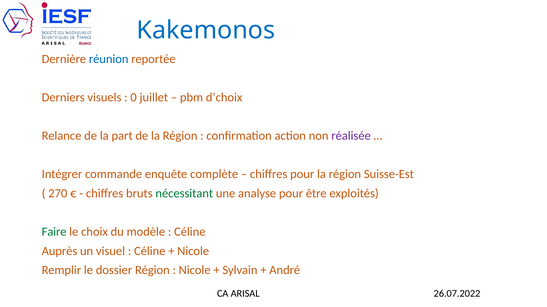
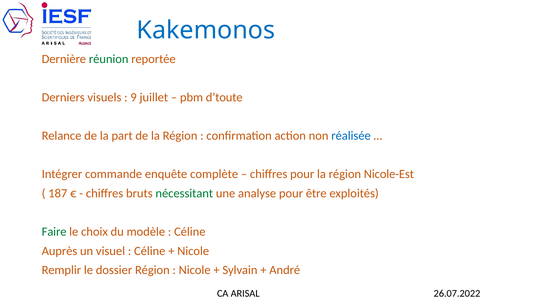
réunion colour: blue -> green
0: 0 -> 9
d’choix: d’choix -> d’toute
réalisée colour: purple -> blue
Suisse-Est: Suisse-Est -> Nicole-Est
270: 270 -> 187
